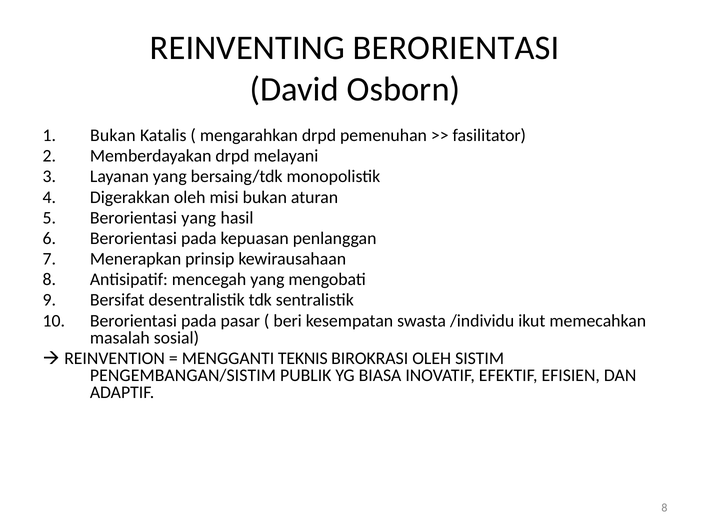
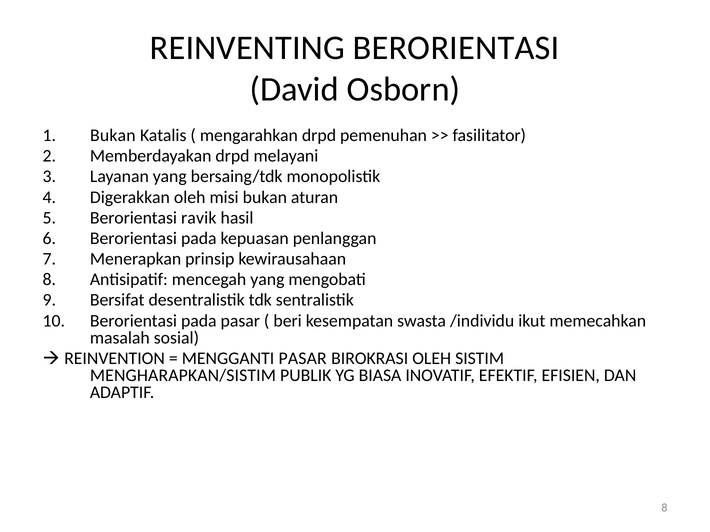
Berorientasi yang: yang -> ravik
MENGGANTI TEKNIS: TEKNIS -> PASAR
PENGEMBANGAN/SISTIM: PENGEMBANGAN/SISTIM -> MENGHARAPKAN/SISTIM
